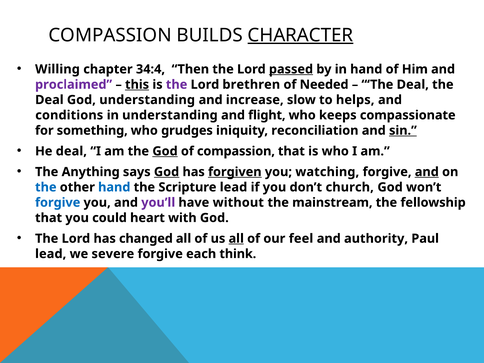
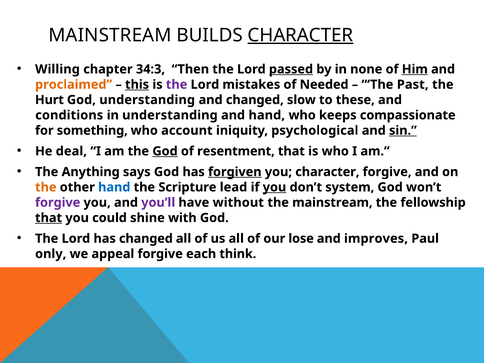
COMPASSION at (110, 35): COMPASSION -> MAINSTREAM
34:4: 34:4 -> 34:3
in hand: hand -> none
Him underline: none -> present
proclaimed colour: purple -> orange
brethren: brethren -> mistakes
Deal at (413, 85): Deal -> Past
Deal at (49, 100): Deal -> Hurt
and increase: increase -> changed
helps: helps -> these
and flight: flight -> hand
grudges: grudges -> account
reconciliation: reconciliation -> psychological
of compassion: compassion -> resentment
God at (167, 172) underline: present -> none
you watching: watching -> character
and at (427, 172) underline: present -> none
the at (46, 187) colour: blue -> orange
you at (274, 187) underline: none -> present
church: church -> system
forgive at (58, 203) colour: blue -> purple
that at (49, 218) underline: none -> present
heart: heart -> shine
all at (236, 239) underline: present -> none
feel: feel -> lose
authority: authority -> improves
lead at (51, 254): lead -> only
severe: severe -> appeal
